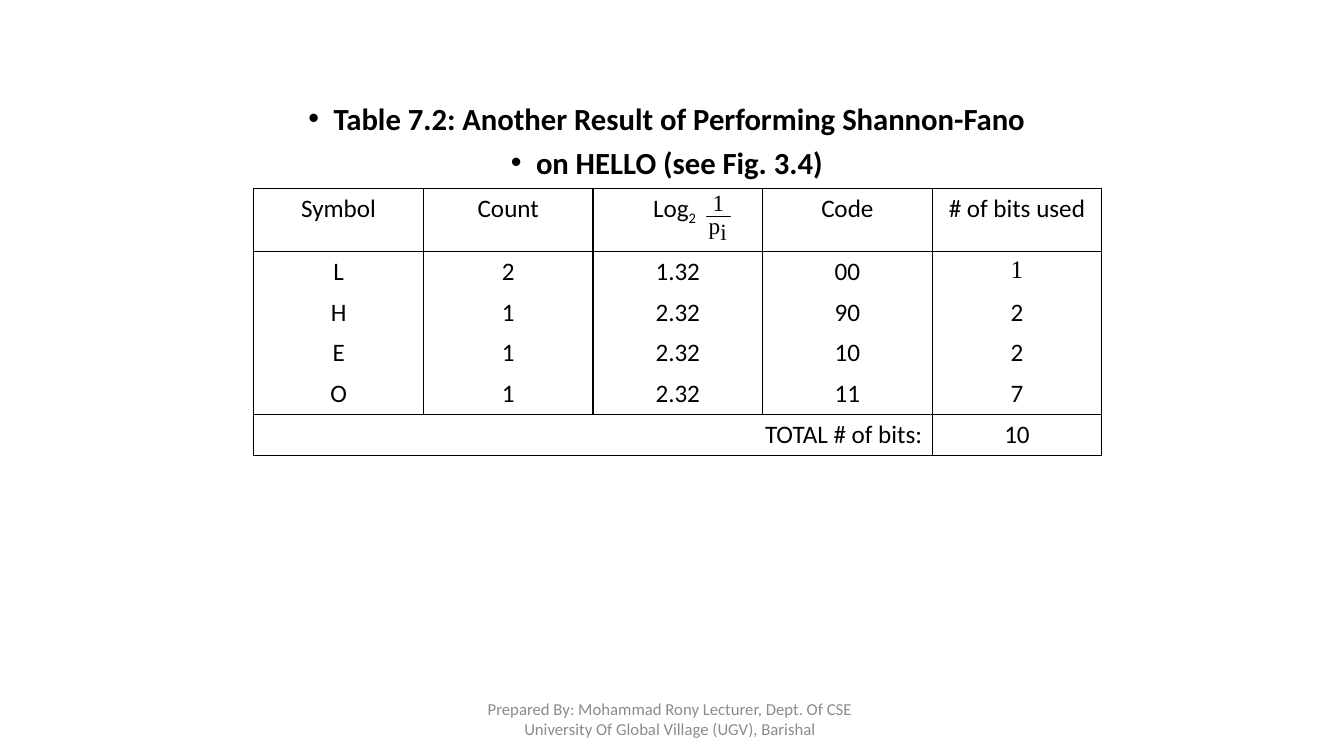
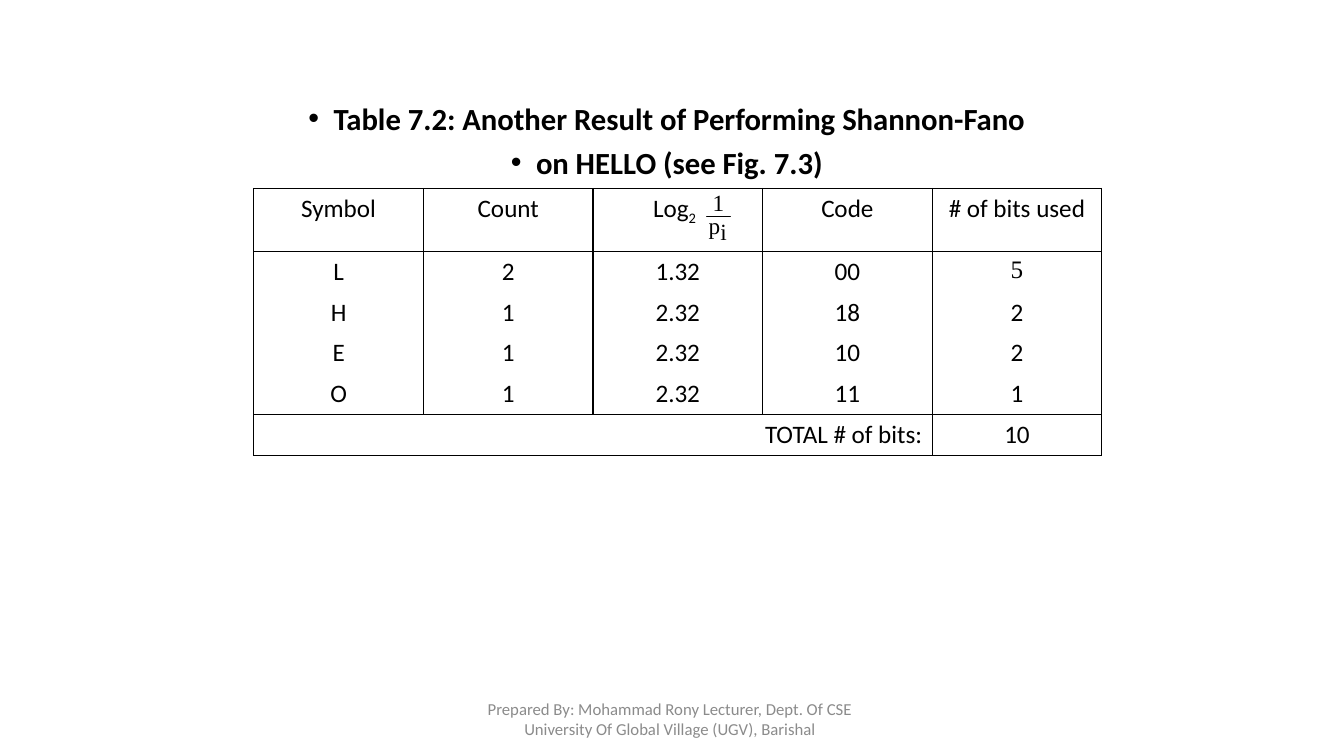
3.4: 3.4 -> 7.3
00 1: 1 -> 5
90: 90 -> 18
11 7: 7 -> 1
